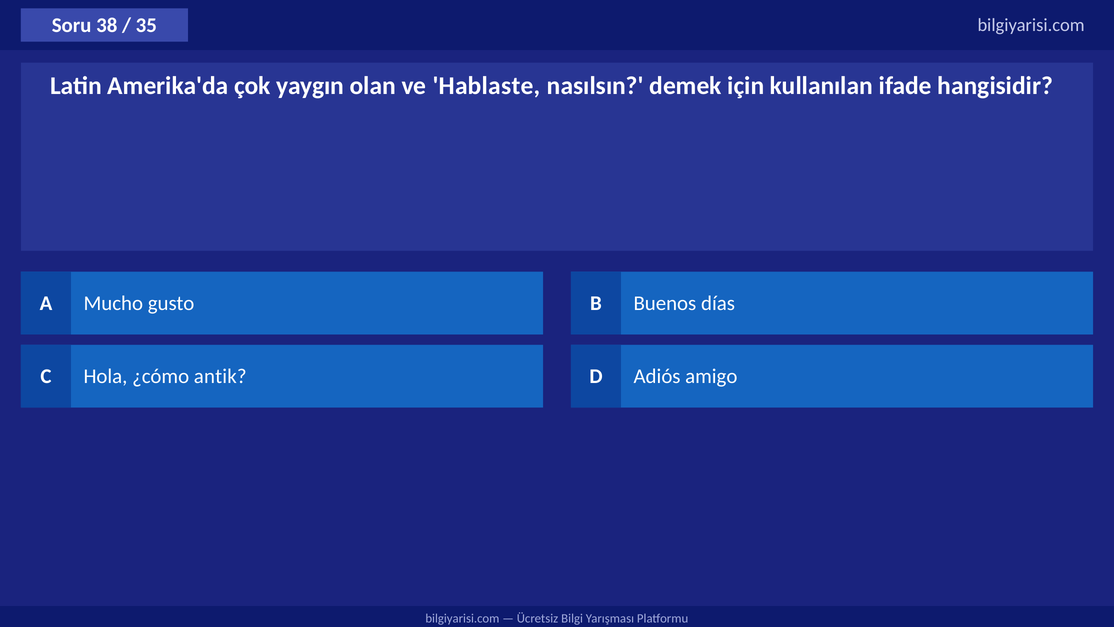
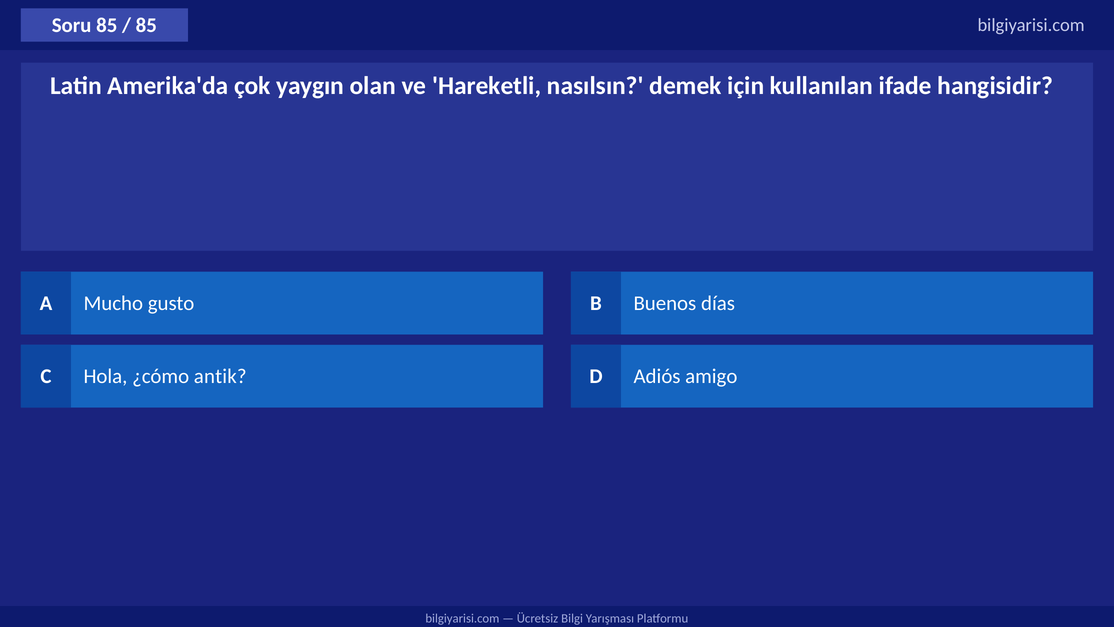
Soru 38: 38 -> 85
35 at (146, 25): 35 -> 85
Hablaste: Hablaste -> Hareketli
